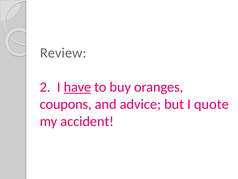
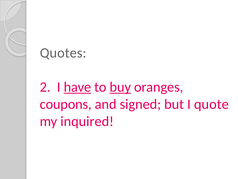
Review: Review -> Quotes
buy underline: none -> present
advice: advice -> signed
accident: accident -> inquired
